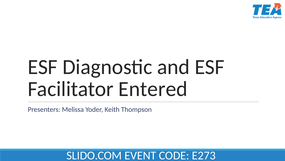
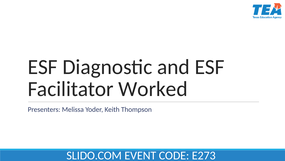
Entered: Entered -> Worked
